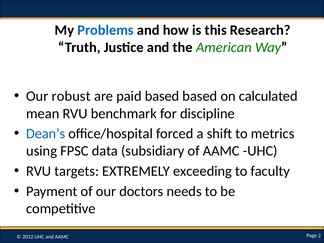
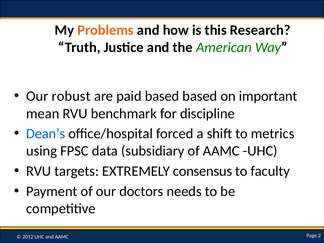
Problems colour: blue -> orange
calculated: calculated -> important
exceeding: exceeding -> consensus
